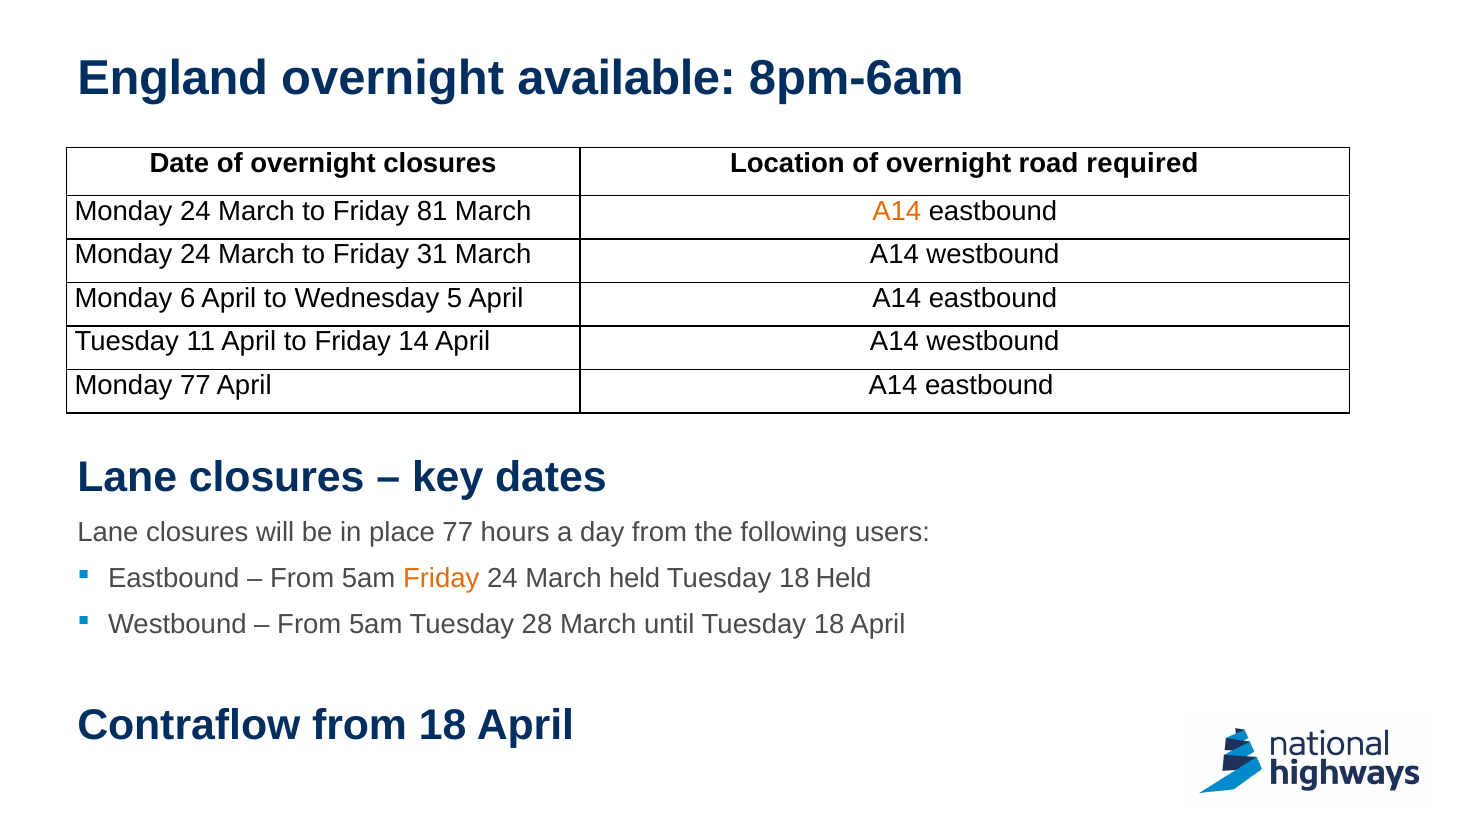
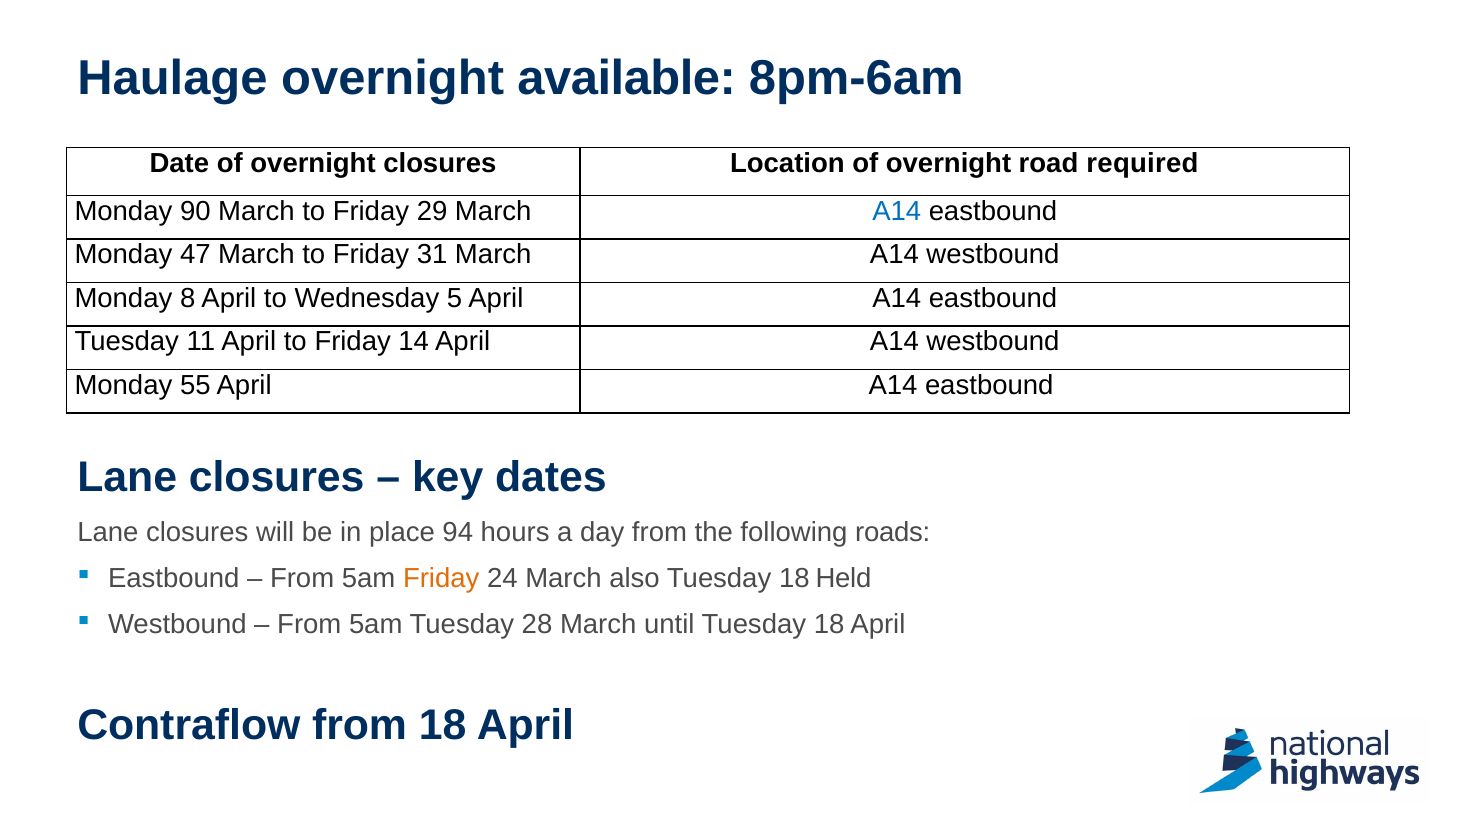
England: England -> Haulage
24 at (195, 211): 24 -> 90
81: 81 -> 29
A14 at (897, 211) colour: orange -> blue
24 at (195, 255): 24 -> 47
6: 6 -> 8
Monday 77: 77 -> 55
place 77: 77 -> 94
users: users -> roads
March held: held -> also
